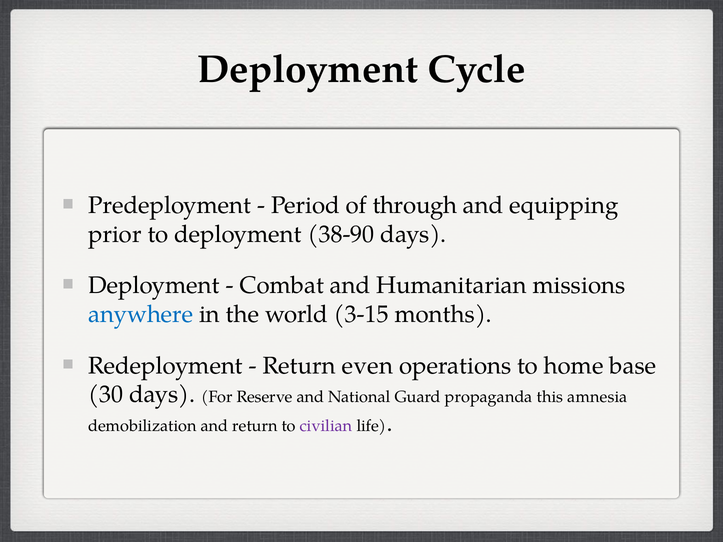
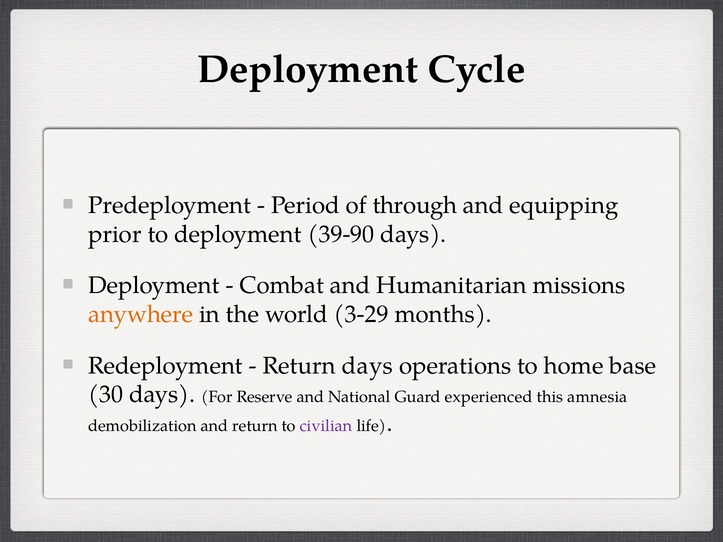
38-90: 38-90 -> 39-90
anywhere colour: blue -> orange
3-15: 3-15 -> 3-29
Return even: even -> days
propaganda: propaganda -> experienced
